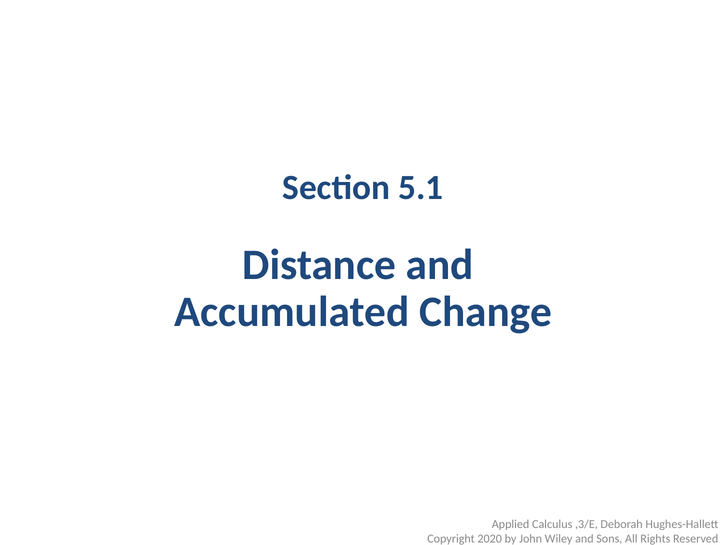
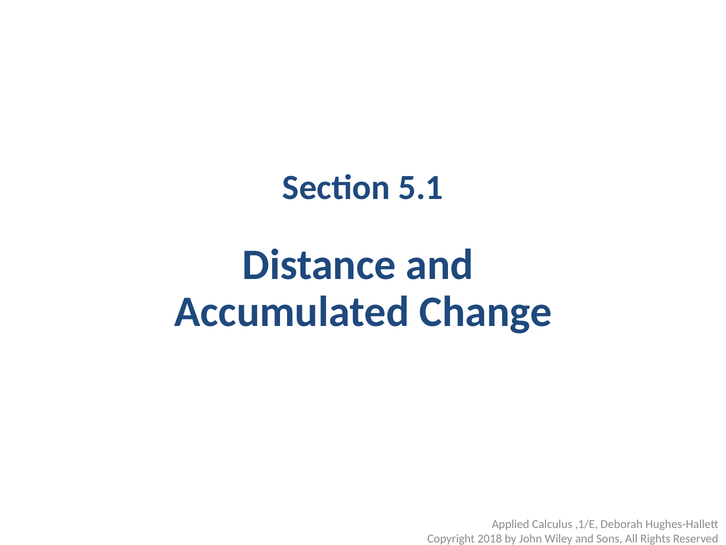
,3/E: ,3/E -> ,1/E
2020: 2020 -> 2018
